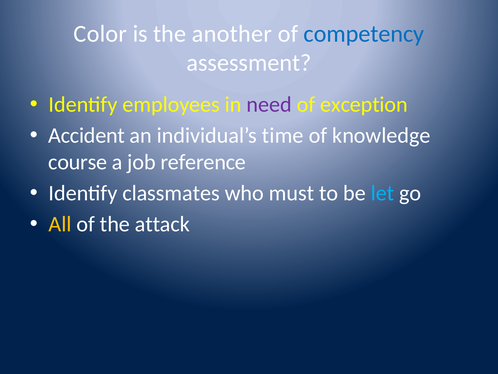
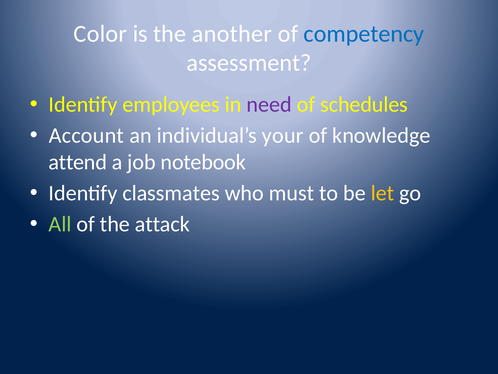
exception: exception -> schedules
Accident: Accident -> Account
time: time -> your
course: course -> attend
reference: reference -> notebook
let colour: light blue -> yellow
All colour: yellow -> light green
